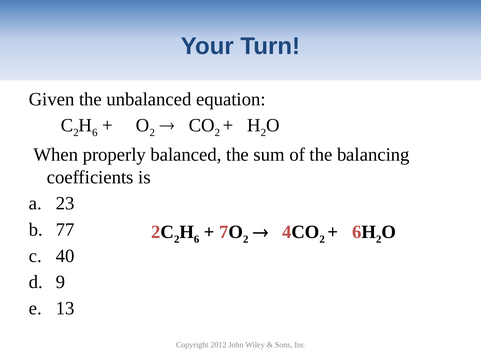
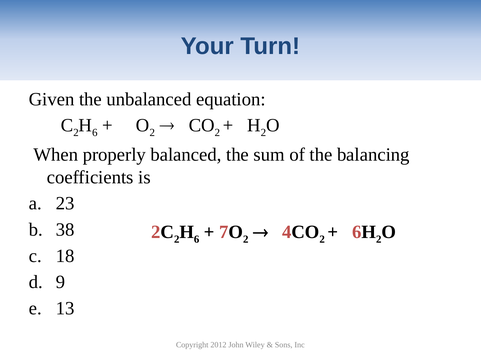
77: 77 -> 38
40: 40 -> 18
